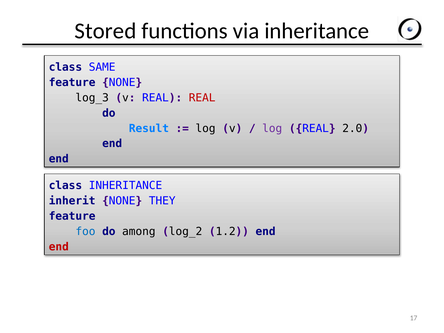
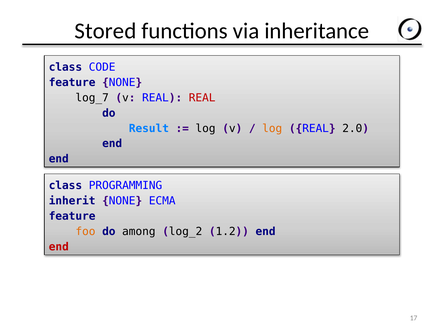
SAME: SAME -> CODE
log_3: log_3 -> log_7
log at (272, 128) colour: purple -> orange
class INHERITANCE: INHERITANCE -> PROGRAMMING
THEY: THEY -> ECMA
foo colour: blue -> orange
